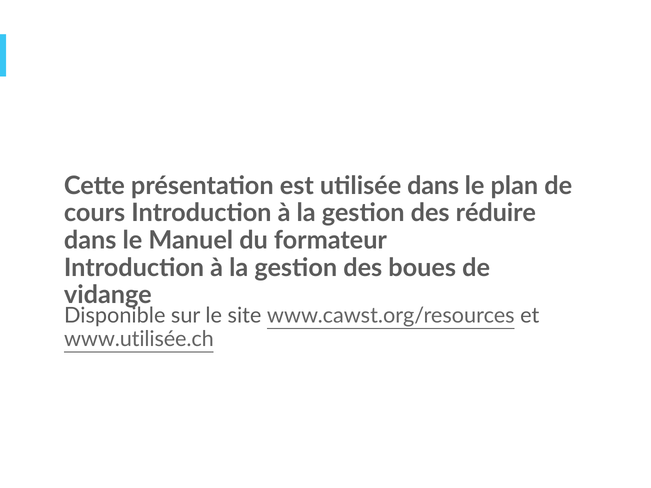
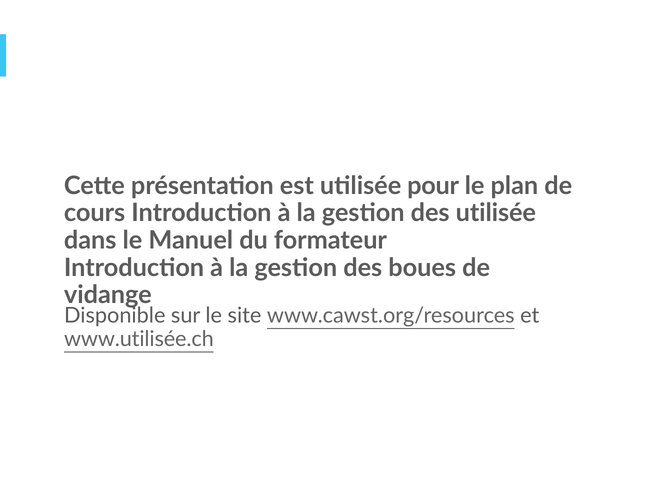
utilisée dans: dans -> pour
des réduire: réduire -> utilisée
